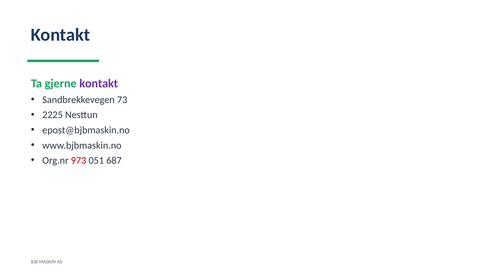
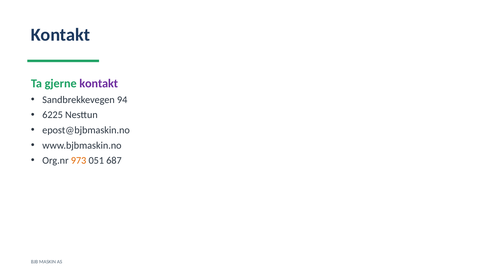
73: 73 -> 94
2225: 2225 -> 6225
973 colour: red -> orange
